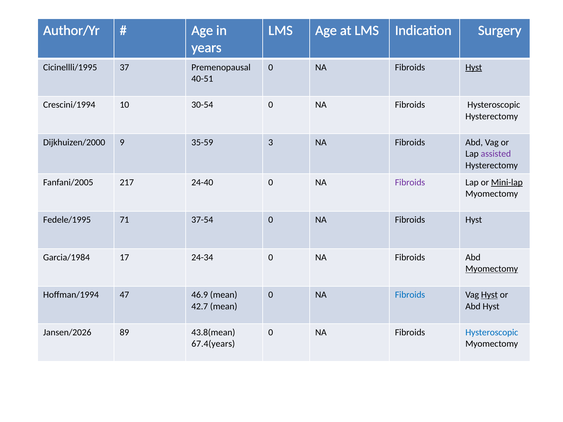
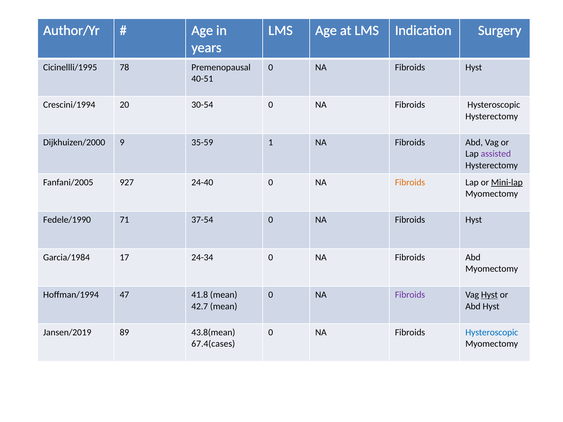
37: 37 -> 78
Hyst at (474, 67) underline: present -> none
10: 10 -> 20
3: 3 -> 1
217: 217 -> 927
Fibroids at (410, 182) colour: purple -> orange
Fedele/1995: Fedele/1995 -> Fedele/1990
Myomectomy at (492, 269) underline: present -> none
46.9: 46.9 -> 41.8
Fibroids at (410, 295) colour: blue -> purple
Jansen/2026: Jansen/2026 -> Jansen/2019
67.4(years: 67.4(years -> 67.4(cases
